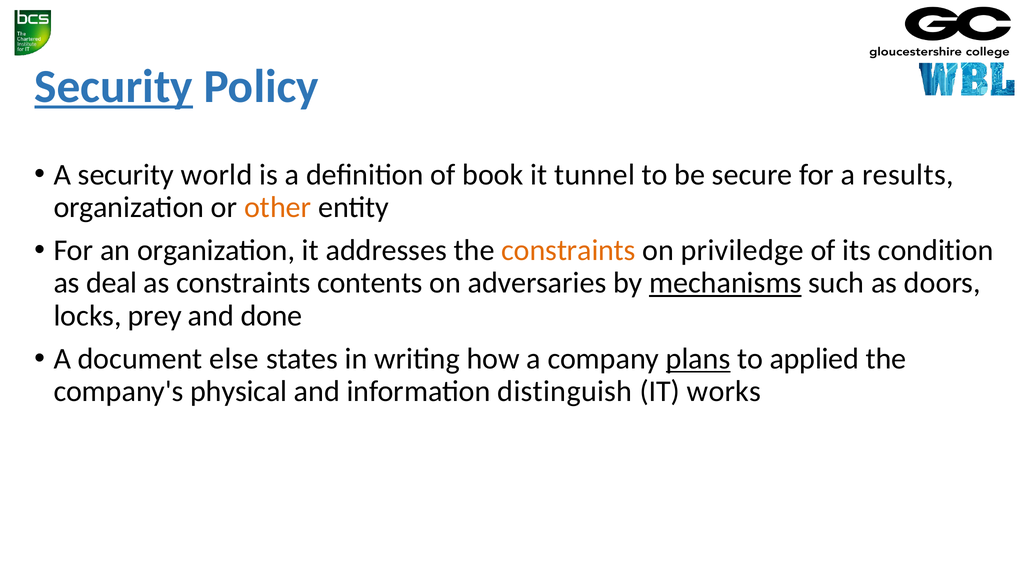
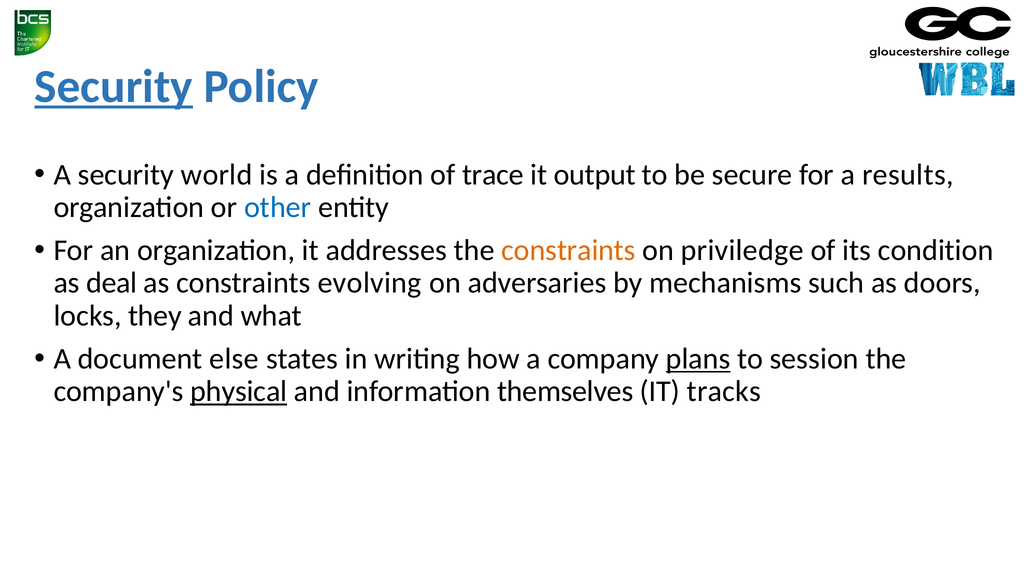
book: book -> trace
tunnel: tunnel -> output
other colour: orange -> blue
contents: contents -> evolving
mechanisms underline: present -> none
prey: prey -> they
done: done -> what
applied: applied -> session
physical underline: none -> present
distinguish: distinguish -> themselves
works: works -> tracks
